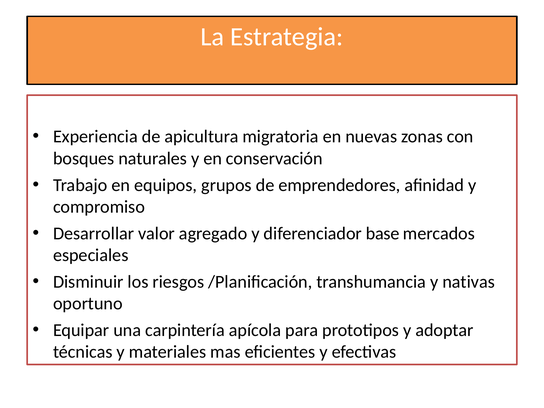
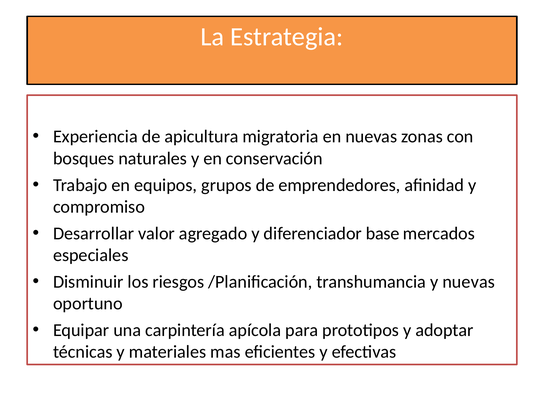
y nativas: nativas -> nuevas
